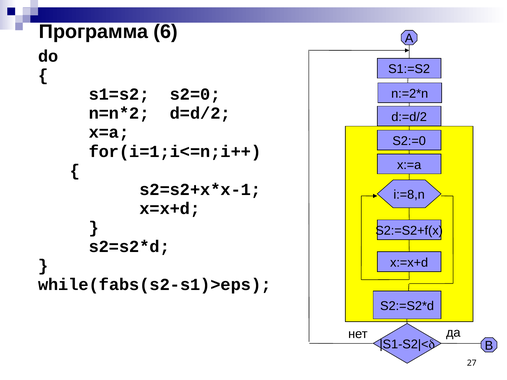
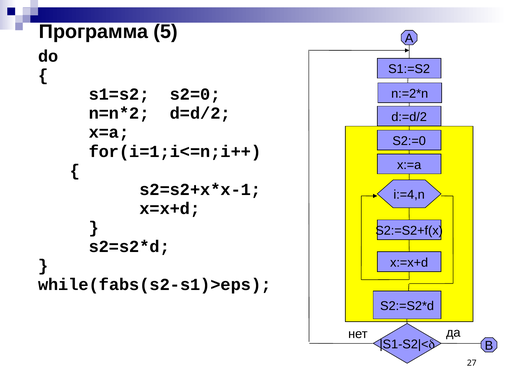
6: 6 -> 5
i:=8,n: i:=8,n -> i:=4,n
